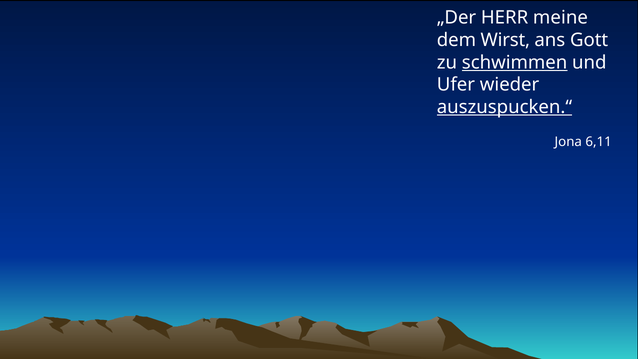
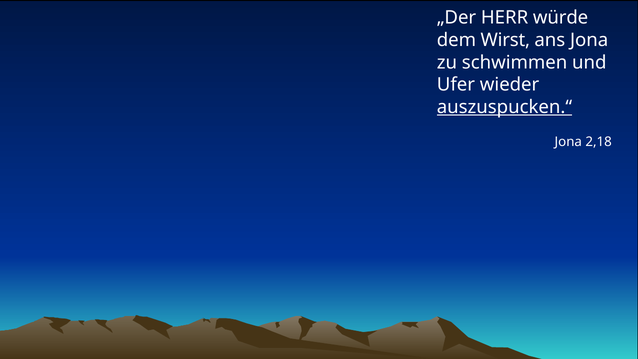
meine: meine -> würde
ans Gott: Gott -> Jona
schwimmen underline: present -> none
6,11: 6,11 -> 2,18
